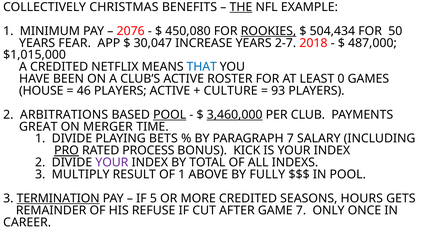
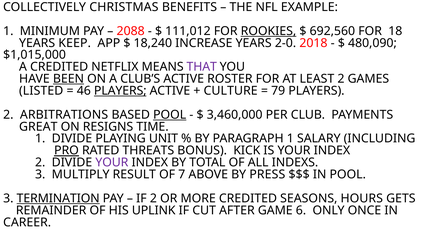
THE underline: present -> none
2076: 2076 -> 2088
450,080: 450,080 -> 111,012
504,434: 504,434 -> 692,560
50: 50 -> 18
FEAR: FEAR -> KEEP
30,047: 30,047 -> 18,240
2-7: 2-7 -> 2-0
487,000: 487,000 -> 480,090
THAT colour: blue -> purple
BEEN underline: none -> present
LEAST 0: 0 -> 2
HOUSE: HOUSE -> LISTED
PLAYERS at (120, 91) underline: none -> present
93: 93 -> 79
3,460,000 underline: present -> none
MERGER: MERGER -> RESIGNS
BETS: BETS -> UNIT
PARAGRAPH 7: 7 -> 1
PROCESS: PROCESS -> THREATS
OF 1: 1 -> 7
FULLY: FULLY -> PRESS
IF 5: 5 -> 2
REFUSE: REFUSE -> UPLINK
GAME 7: 7 -> 6
